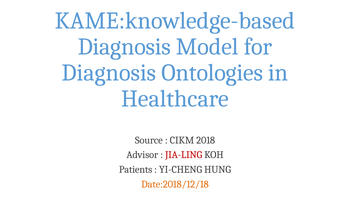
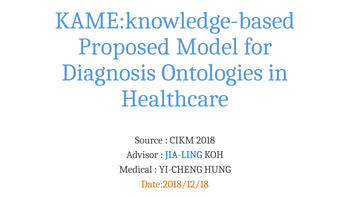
Diagnosis at (124, 47): Diagnosis -> Proposed
JIA-LING colour: red -> blue
Patients: Patients -> Medical
